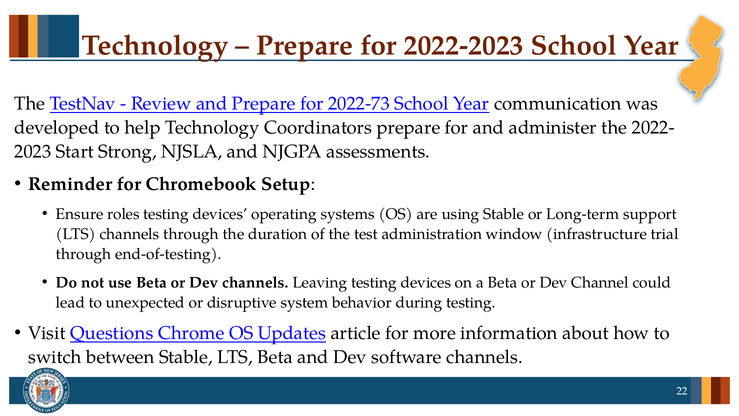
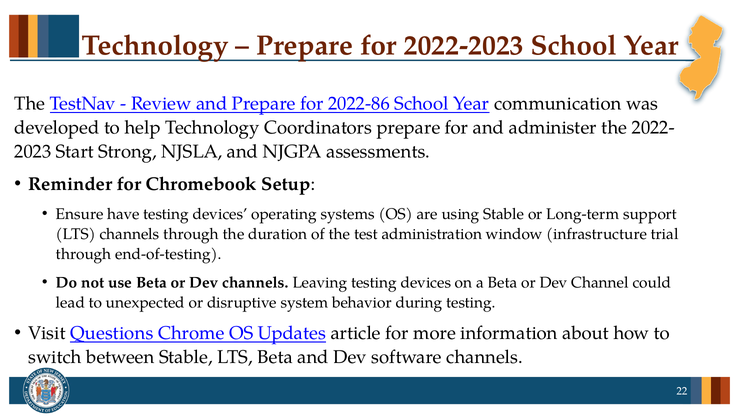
2022-73: 2022-73 -> 2022-86
roles: roles -> have
